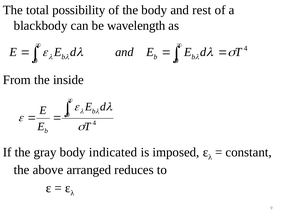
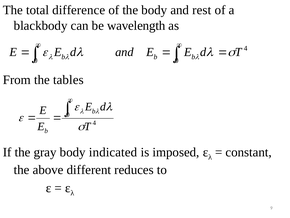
possibility: possibility -> difference
inside: inside -> tables
arranged: arranged -> different
